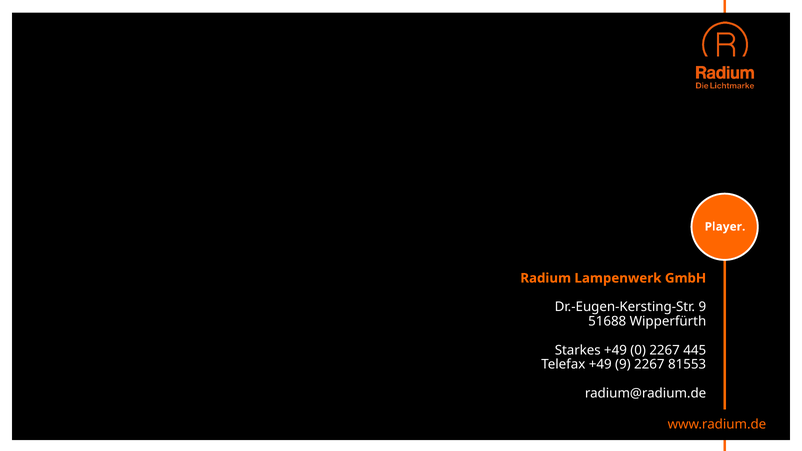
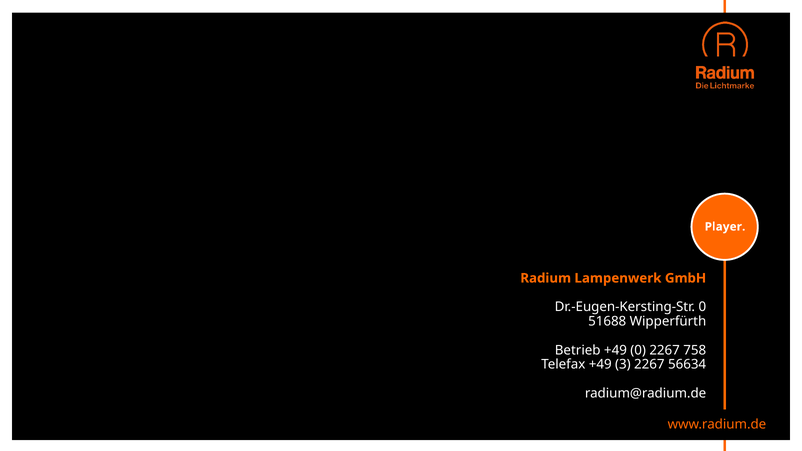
Dr.-Eugen-Kersting-Str 9: 9 -> 0
Starkes: Starkes -> Betrieb
445: 445 -> 758
+49 9: 9 -> 3
81553: 81553 -> 56634
